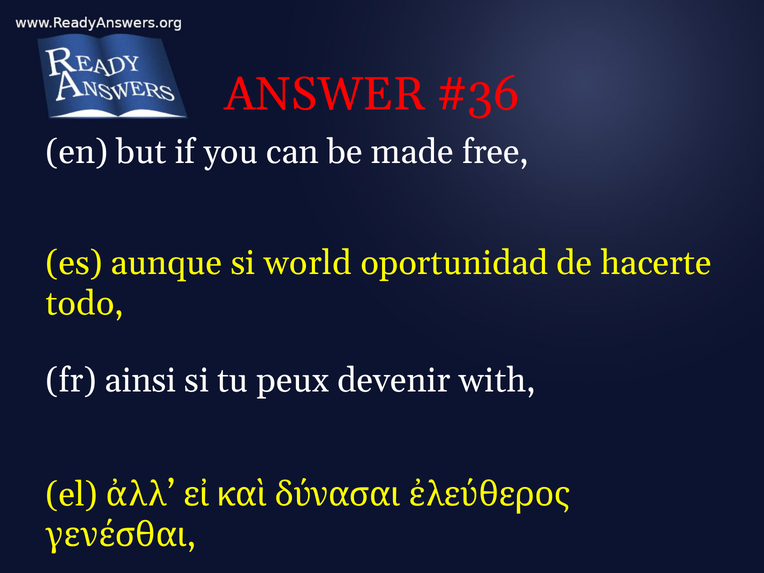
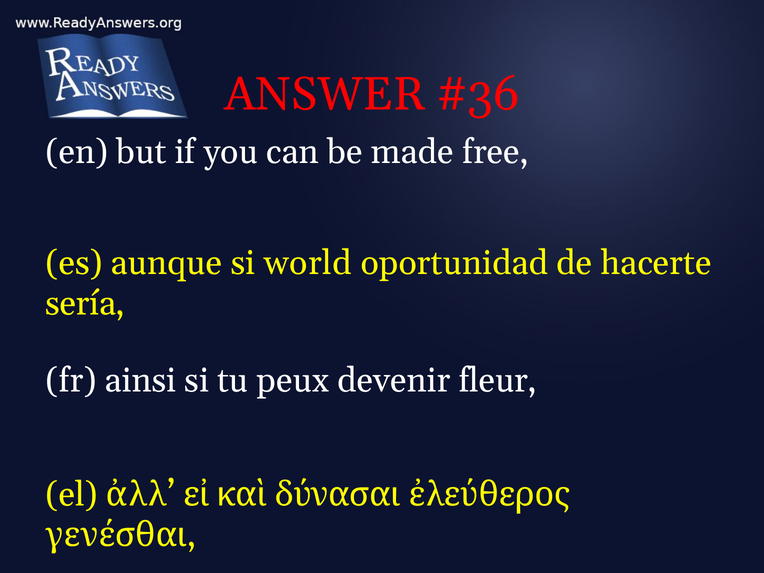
todo: todo -> sería
with: with -> fleur
